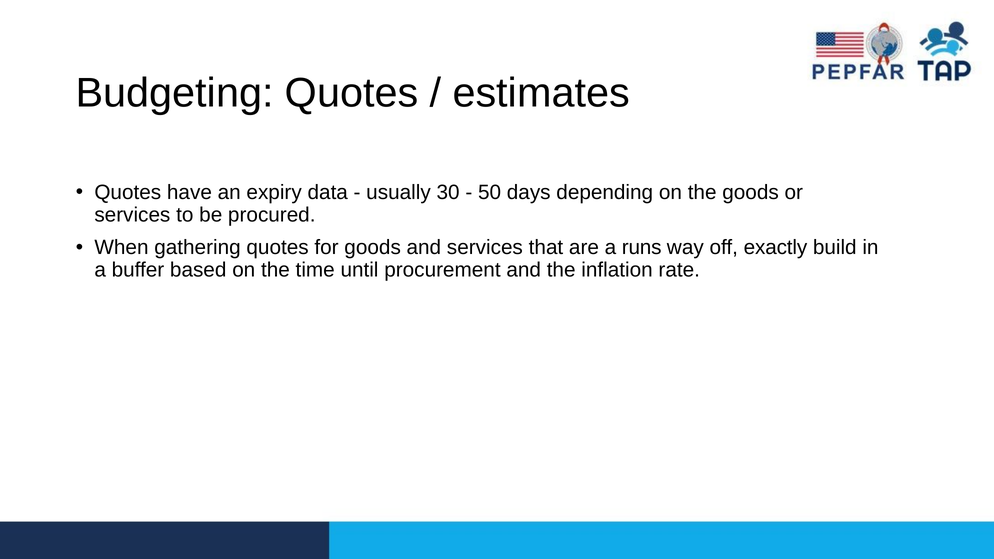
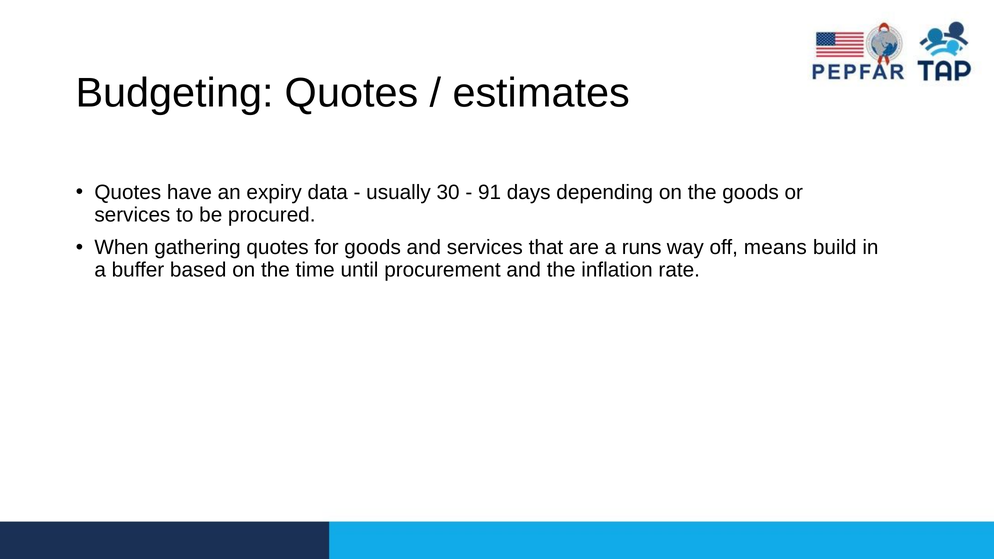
50: 50 -> 91
exactly: exactly -> means
